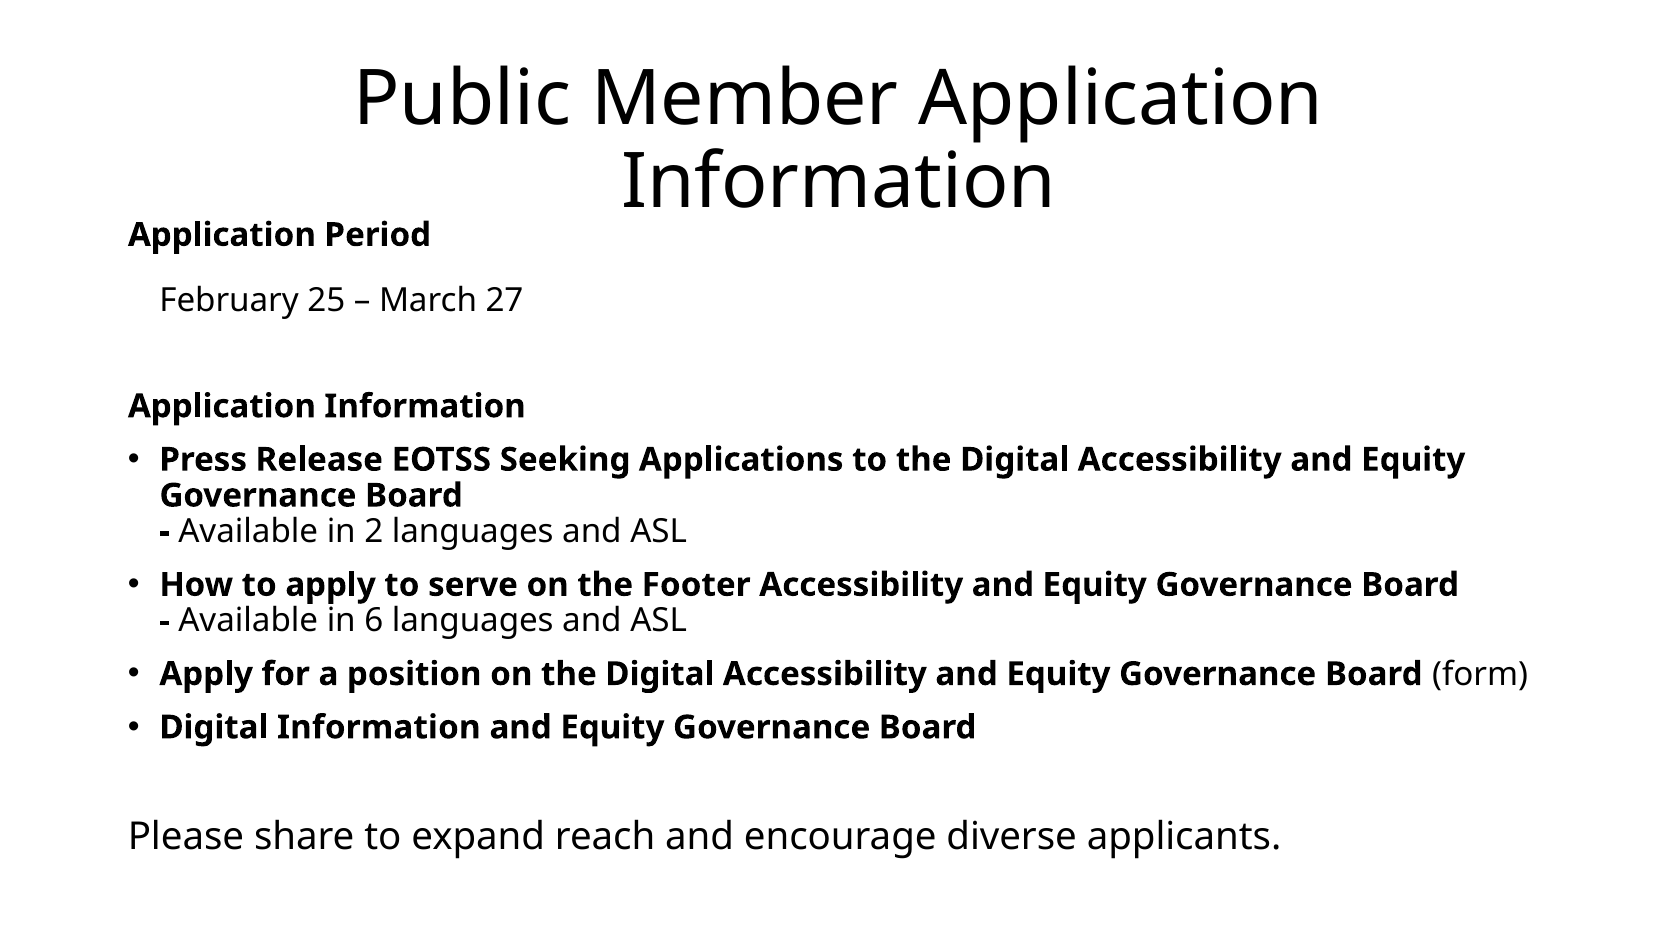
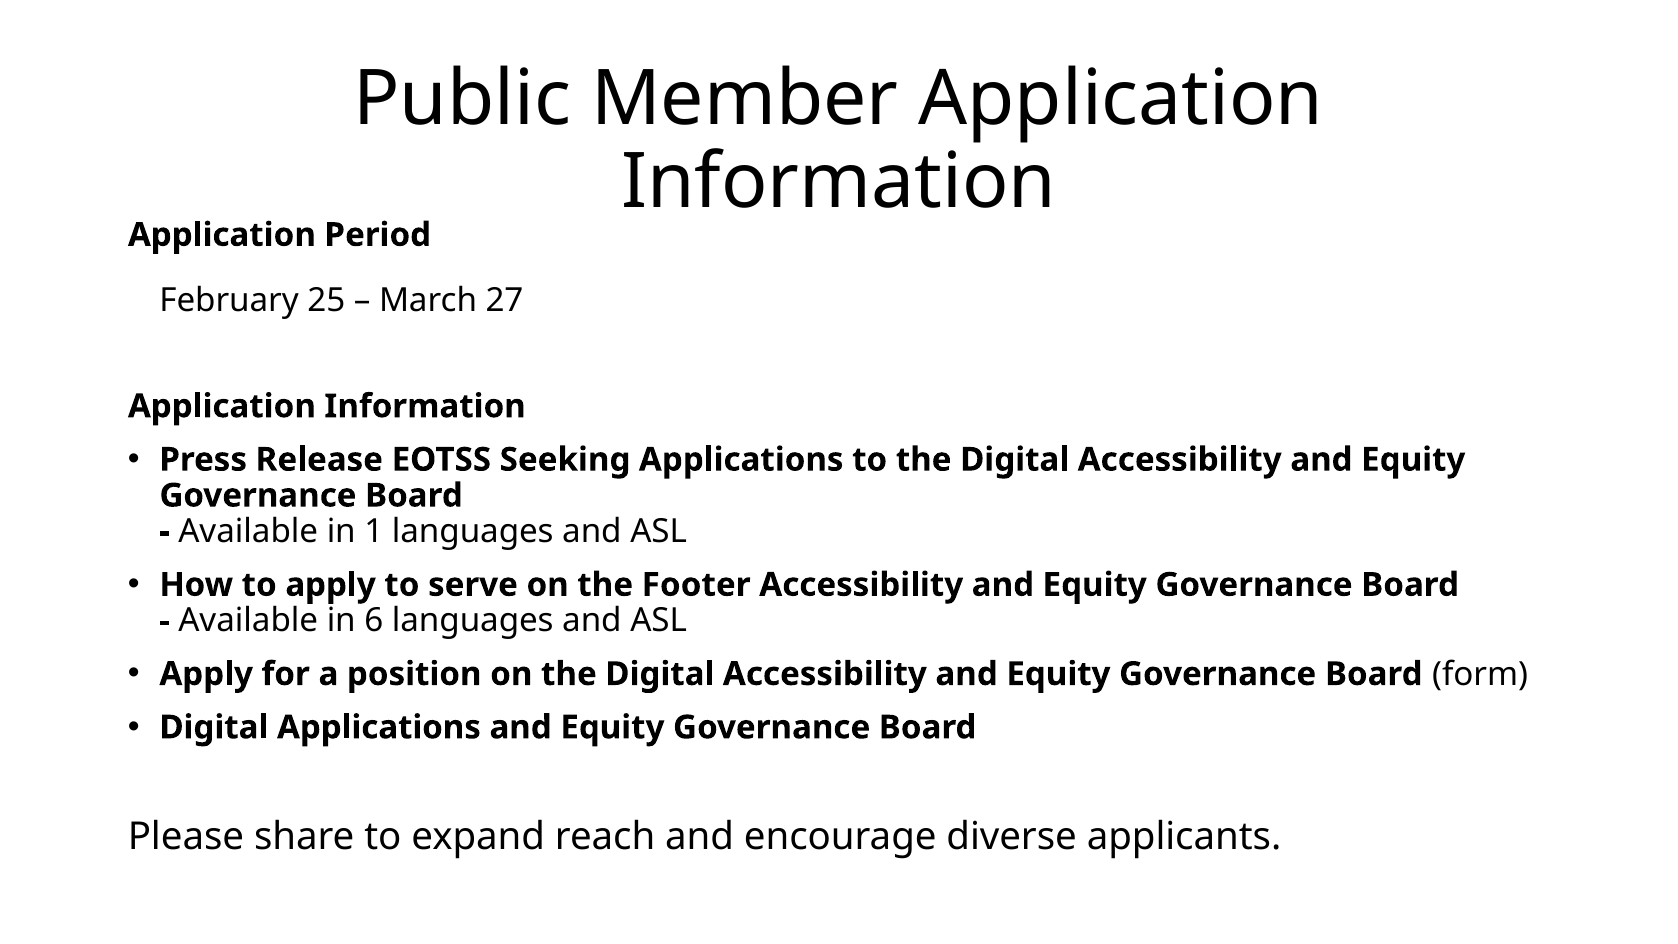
2: 2 -> 1
Digital Information: Information -> Applications
